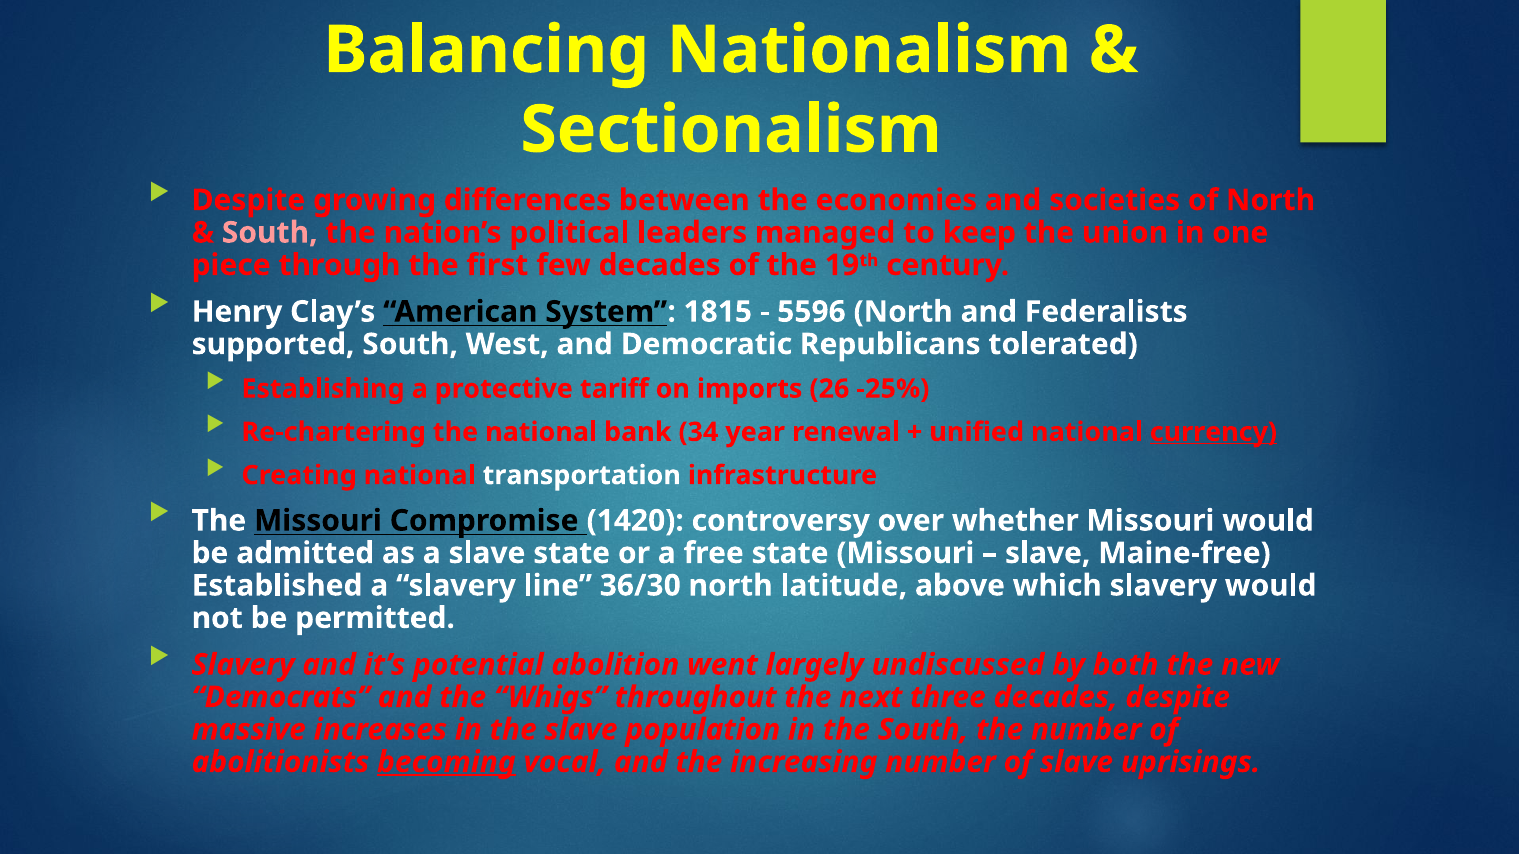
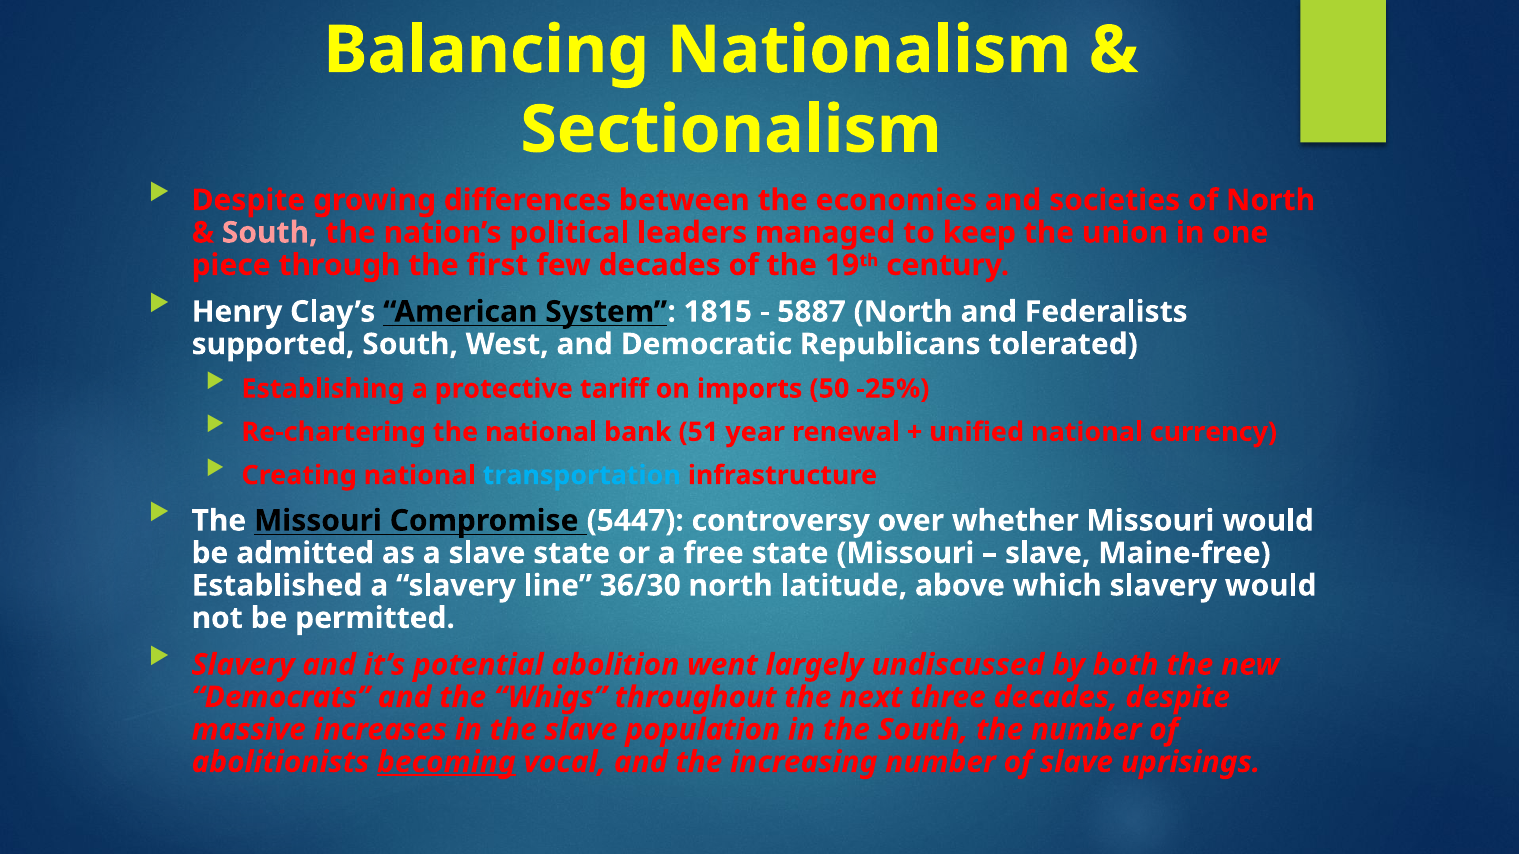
5596: 5596 -> 5887
26: 26 -> 50
34: 34 -> 51
currency underline: present -> none
transportation colour: white -> light blue
1420: 1420 -> 5447
